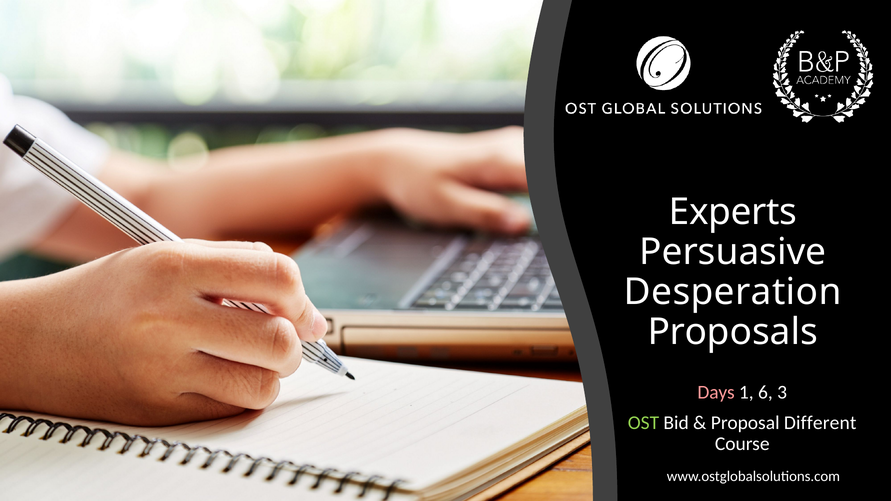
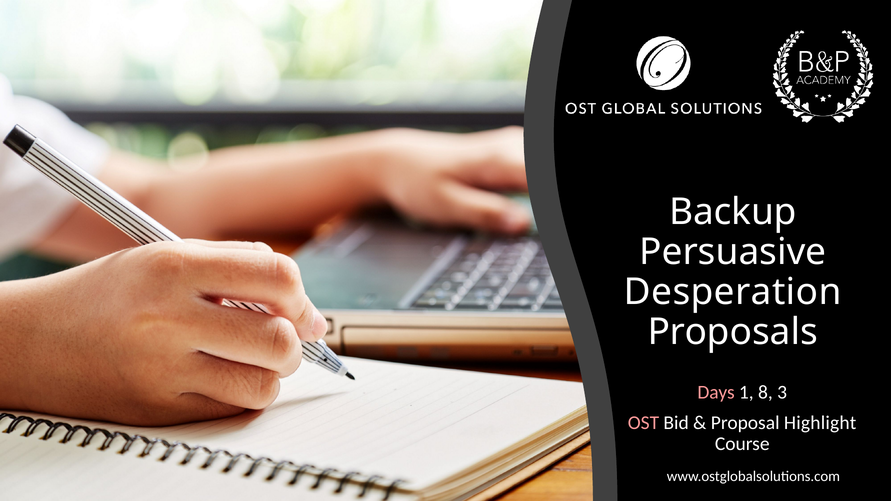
Experts: Experts -> Backup
6: 6 -> 8
OST colour: light green -> pink
Different: Different -> Highlight
